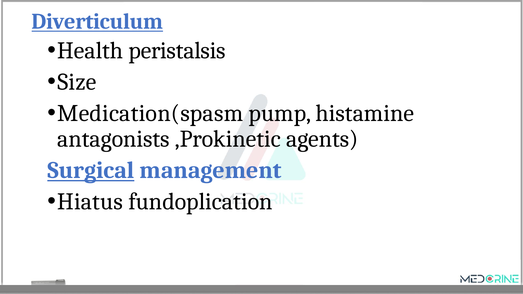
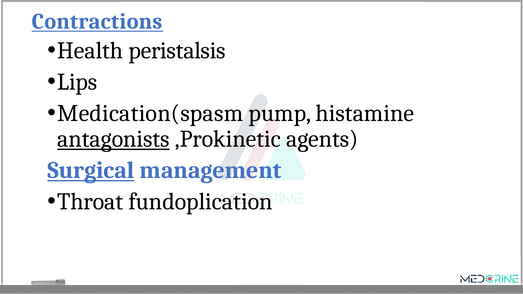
Diverticulum: Diverticulum -> Contractions
Size: Size -> Lips
antagonists underline: none -> present
Hiatus: Hiatus -> Throat
